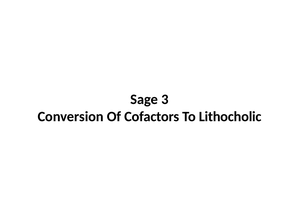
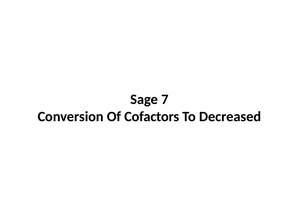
3: 3 -> 7
Lithocholic: Lithocholic -> Decreased
